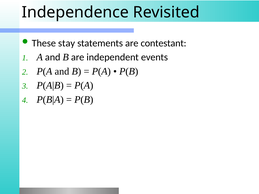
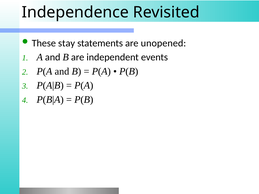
contestant: contestant -> unopened
